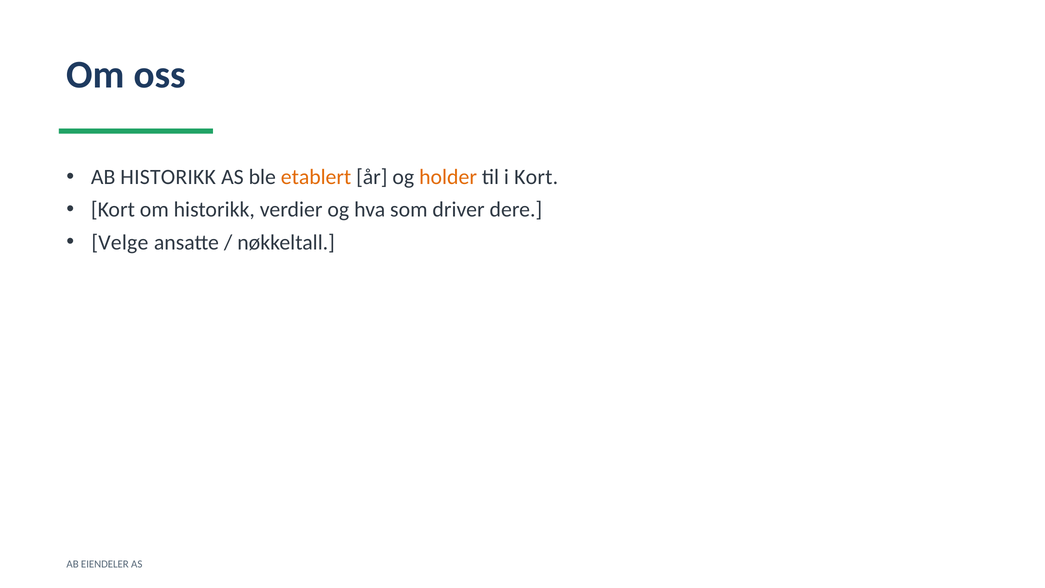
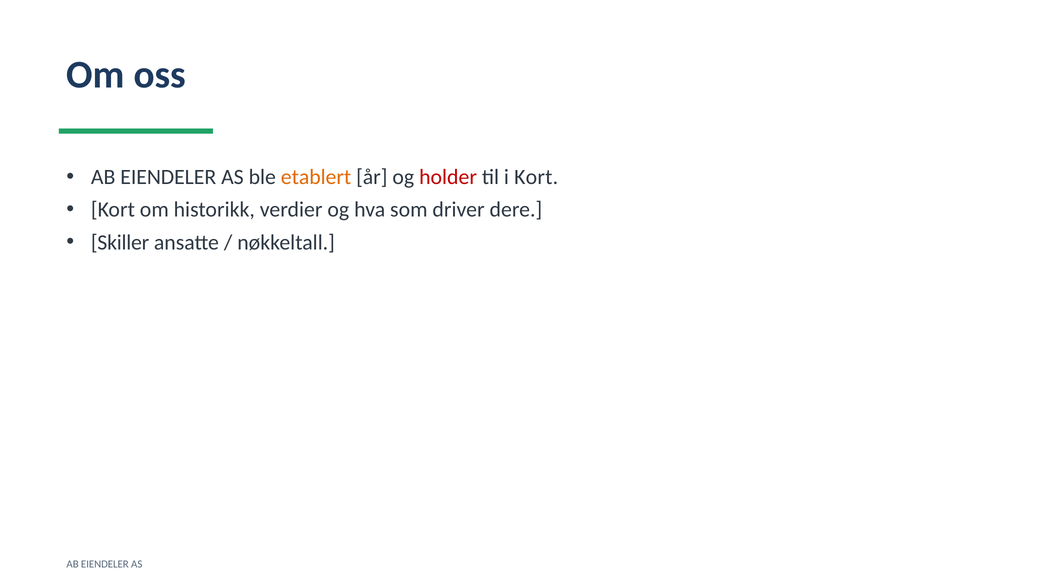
HISTORIKK at (168, 177): HISTORIKK -> EIENDELER
holder colour: orange -> red
Velge: Velge -> Skiller
